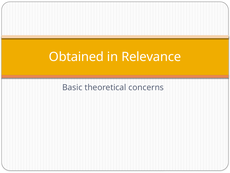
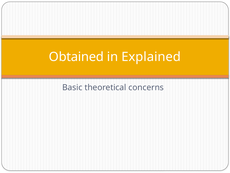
Relevance: Relevance -> Explained
